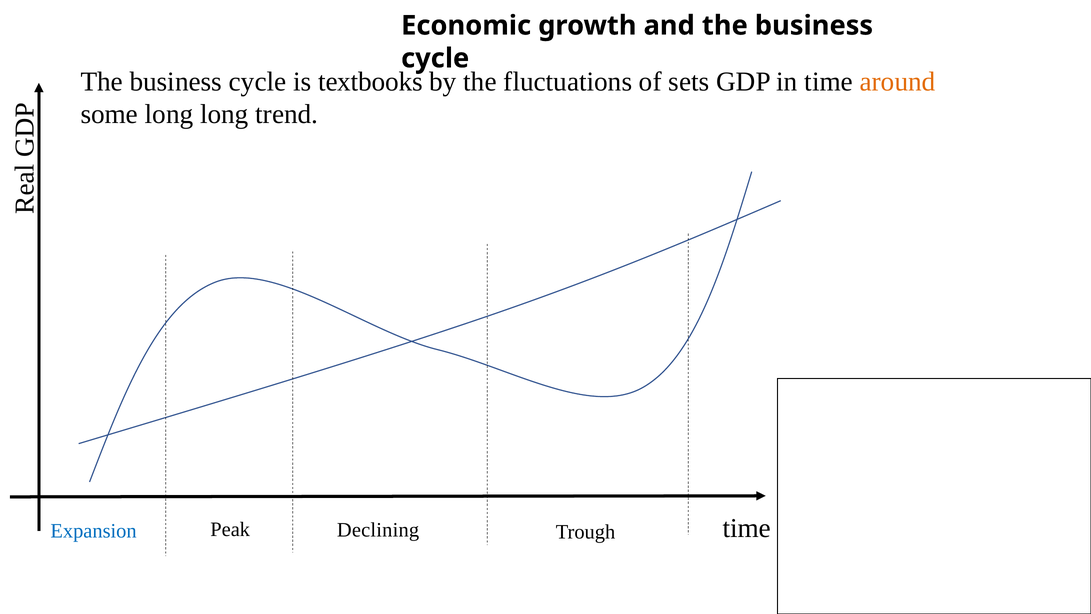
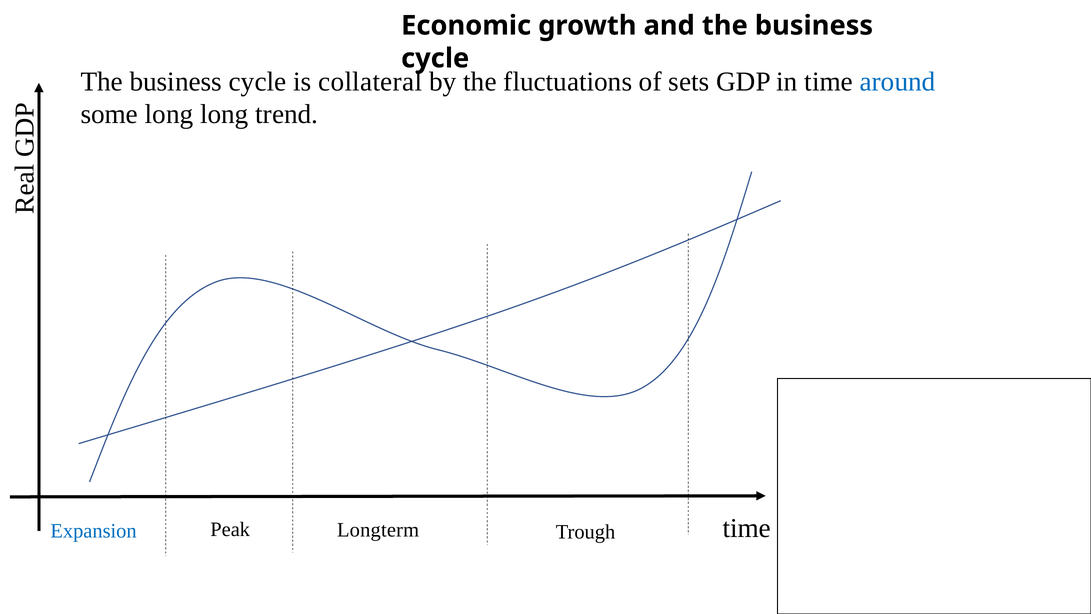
textbooks: textbooks -> collateral
around colour: orange -> blue
Declining: Declining -> Longterm
